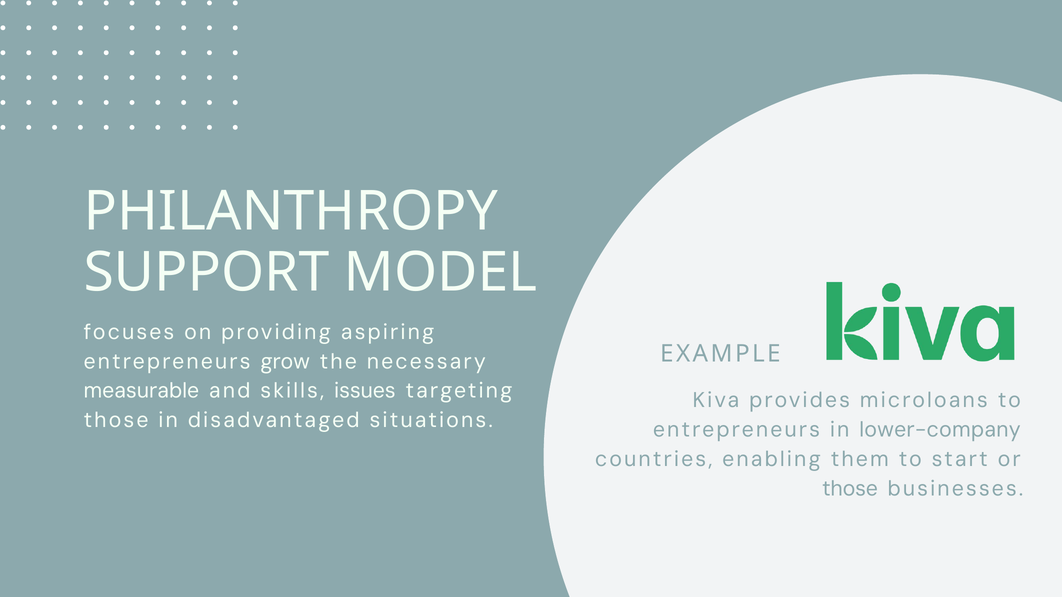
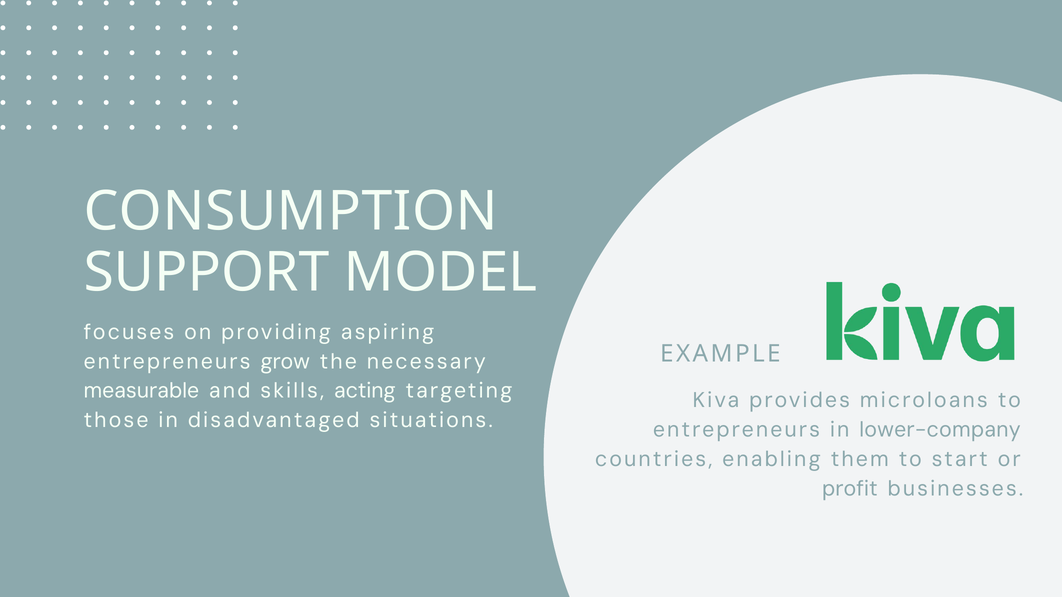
PHILANTHROPY: PHILANTHROPY -> CONSUMPTION
issues: issues -> acting
those at (850, 489): those -> profit
